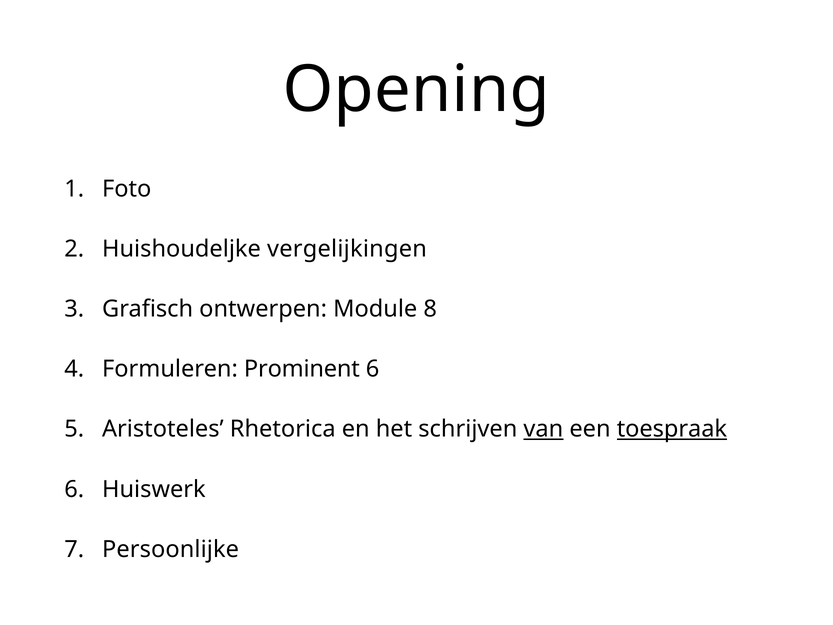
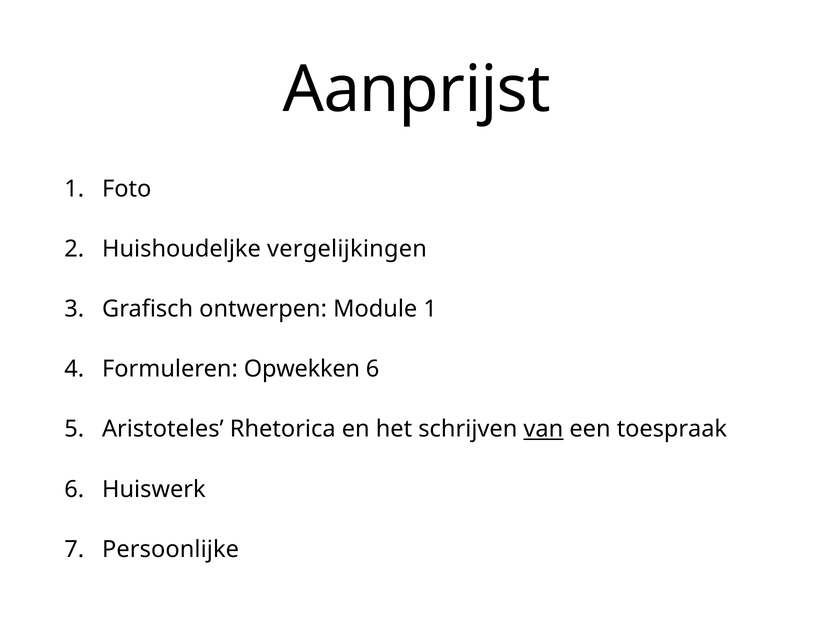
Opening: Opening -> Aanprijst
Module 8: 8 -> 1
Prominent: Prominent -> Opwekken
toespraak underline: present -> none
